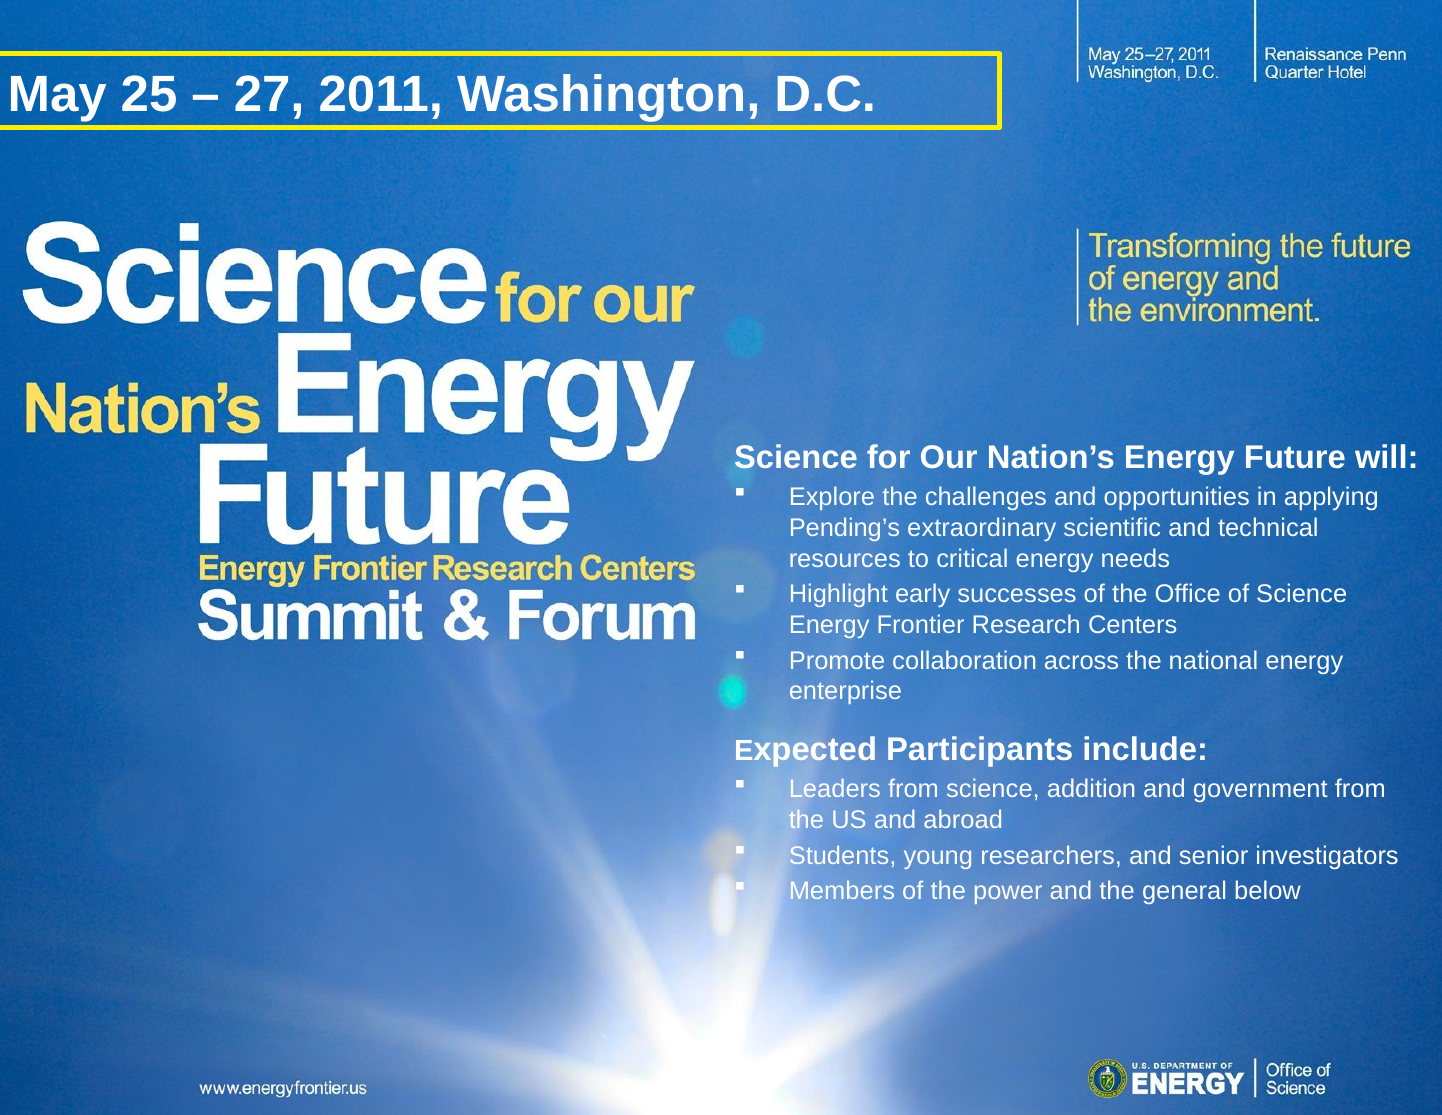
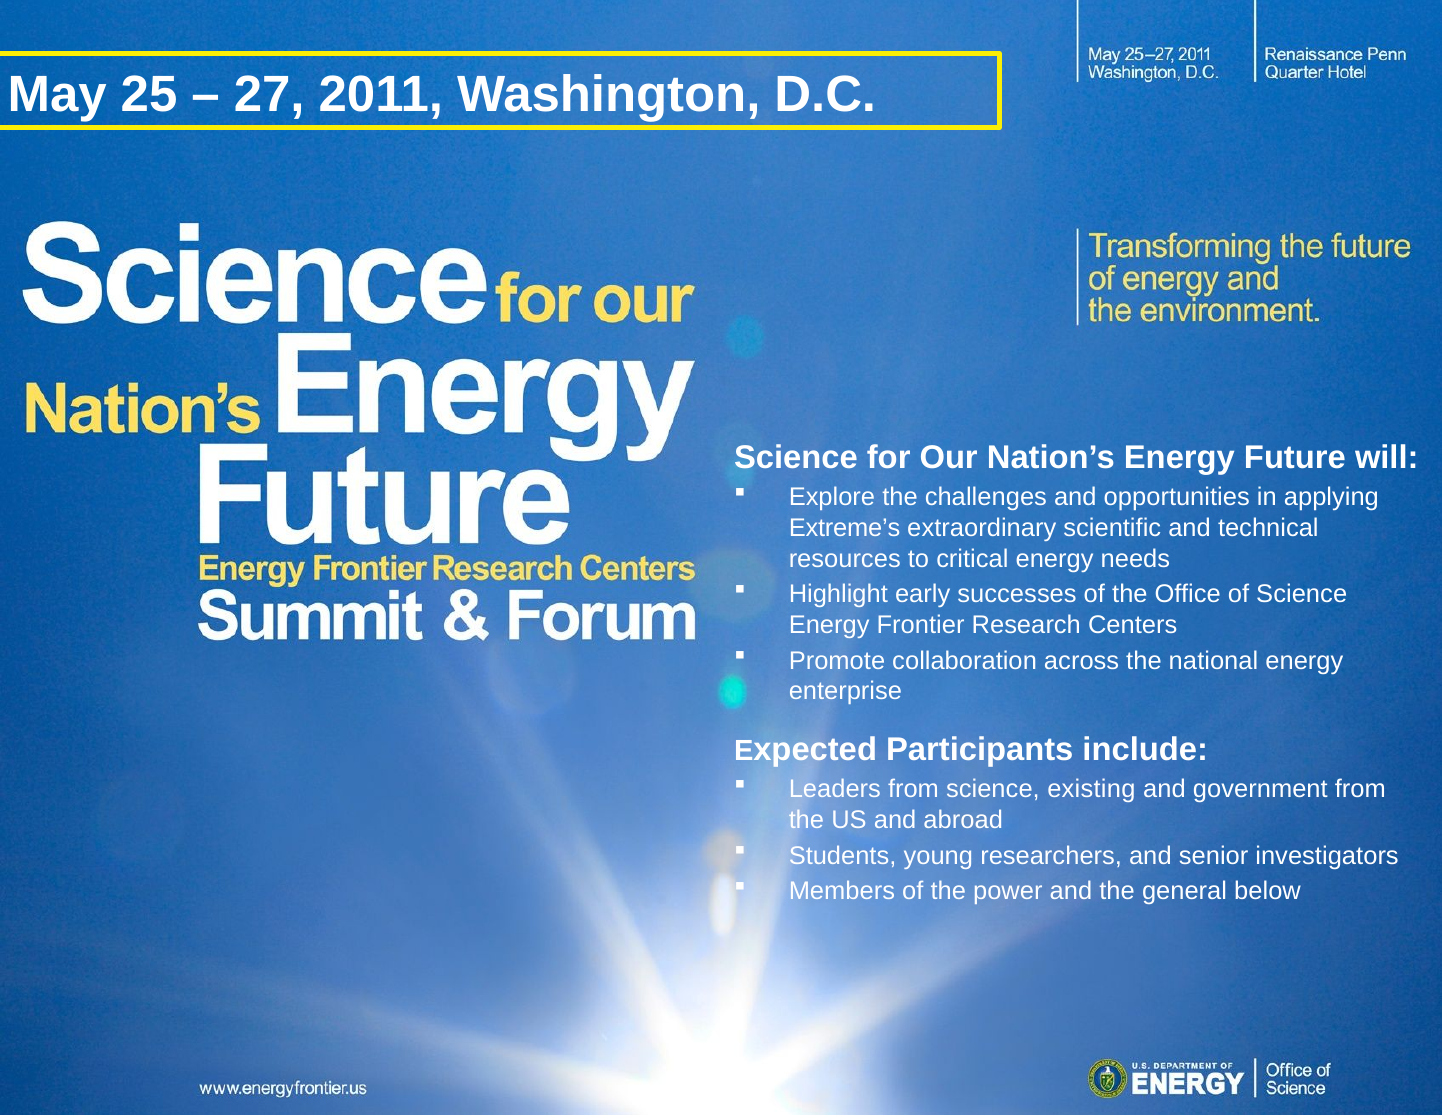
Pending’s: Pending’s -> Extreme’s
addition: addition -> existing
